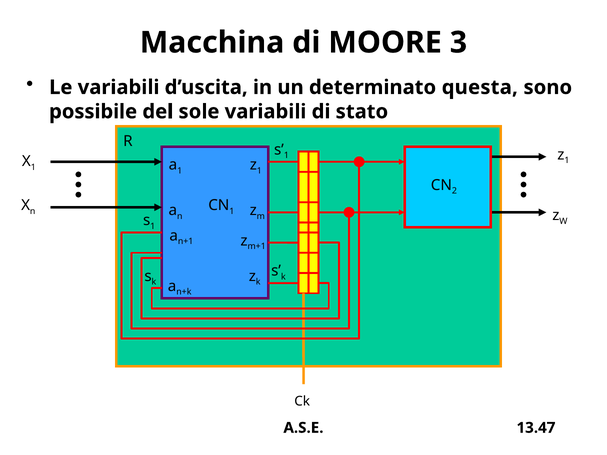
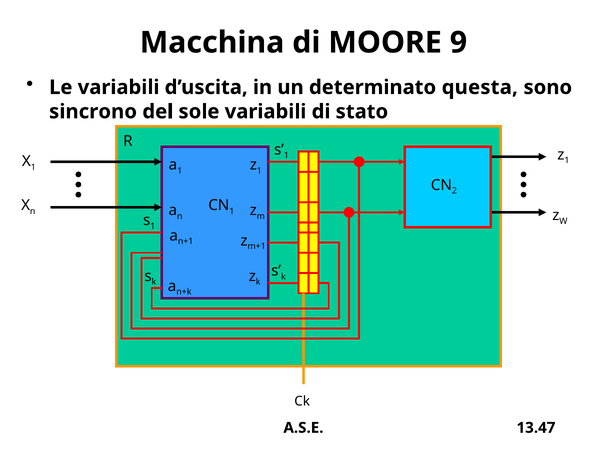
3: 3 -> 9
possibile: possibile -> sincrono
